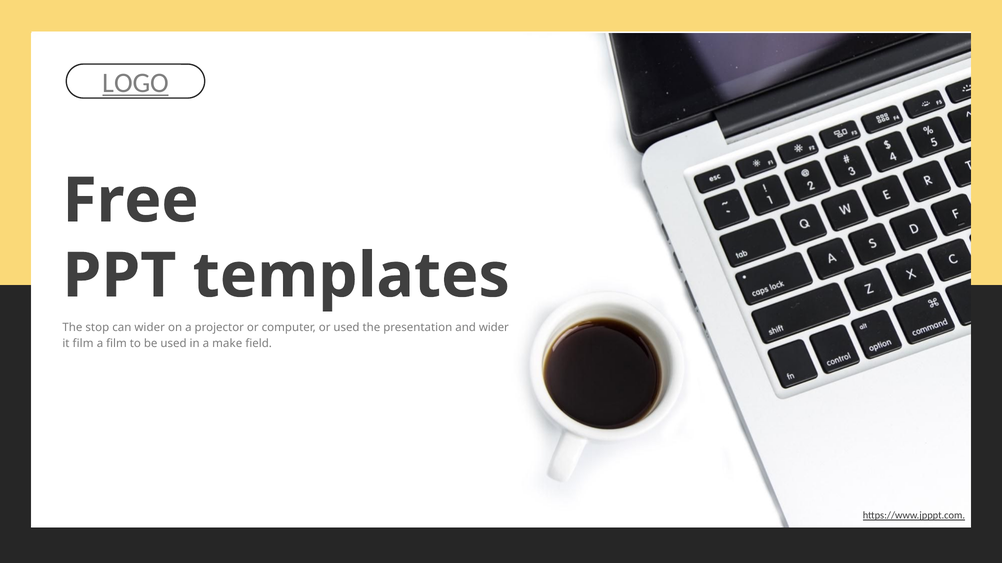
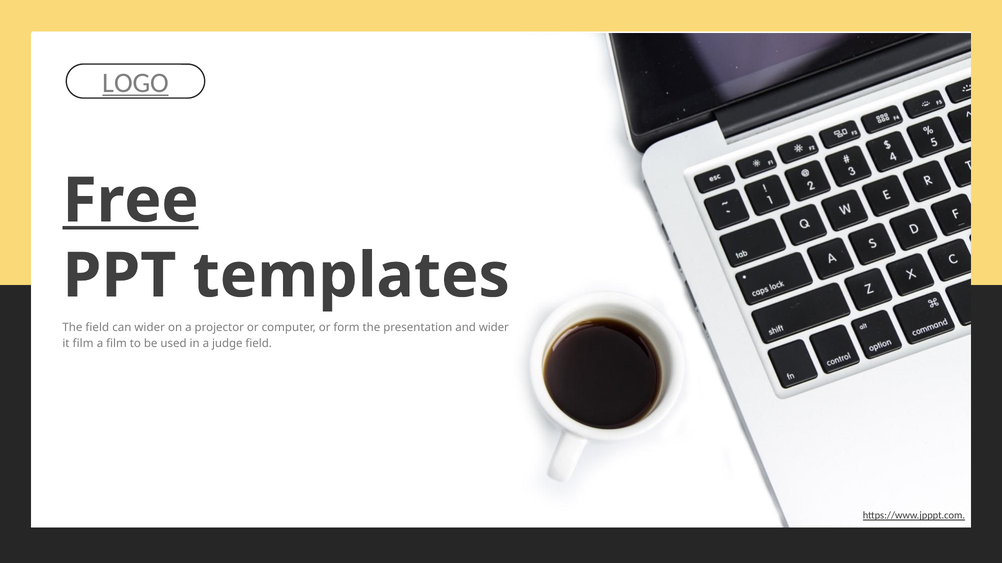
Free underline: none -> present
The stop: stop -> field
or used: used -> form
make: make -> judge
